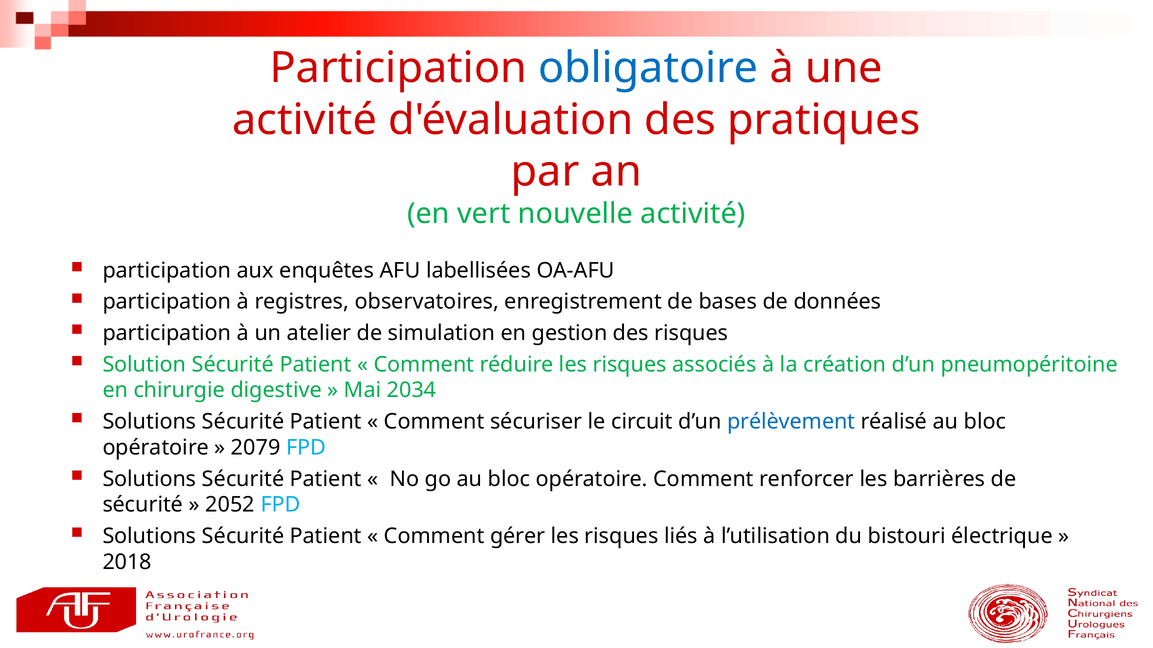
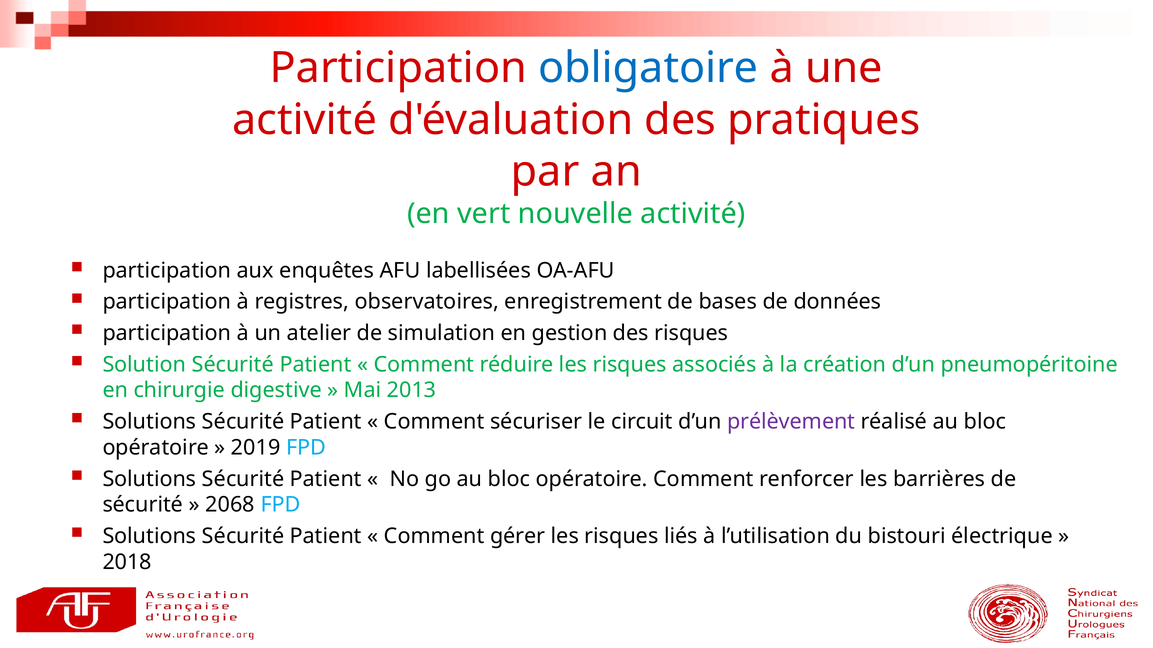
2034: 2034 -> 2013
prélèvement colour: blue -> purple
2079: 2079 -> 2019
2052: 2052 -> 2068
